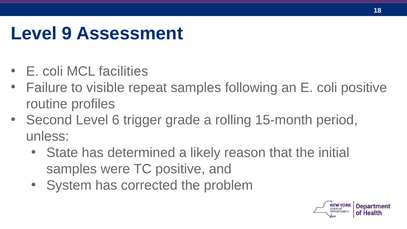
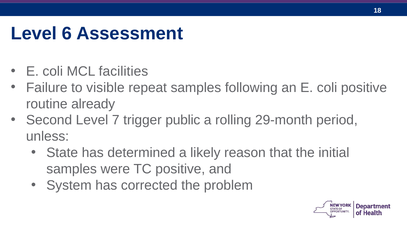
9: 9 -> 6
profiles: profiles -> already
6: 6 -> 7
grade: grade -> public
15-month: 15-month -> 29-month
